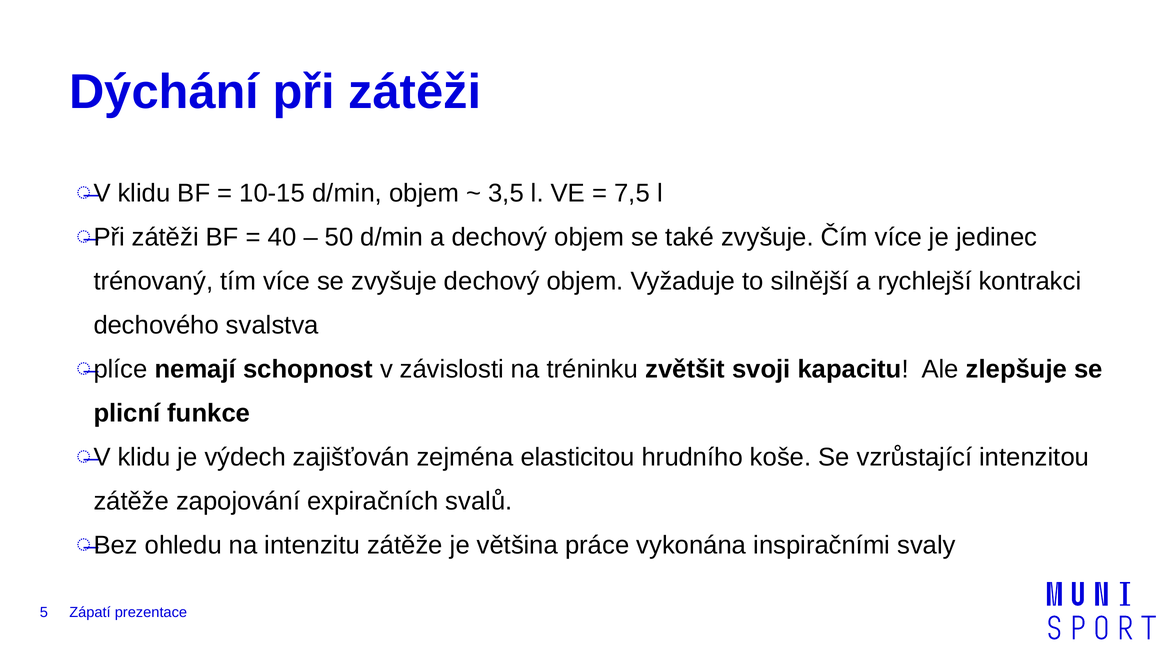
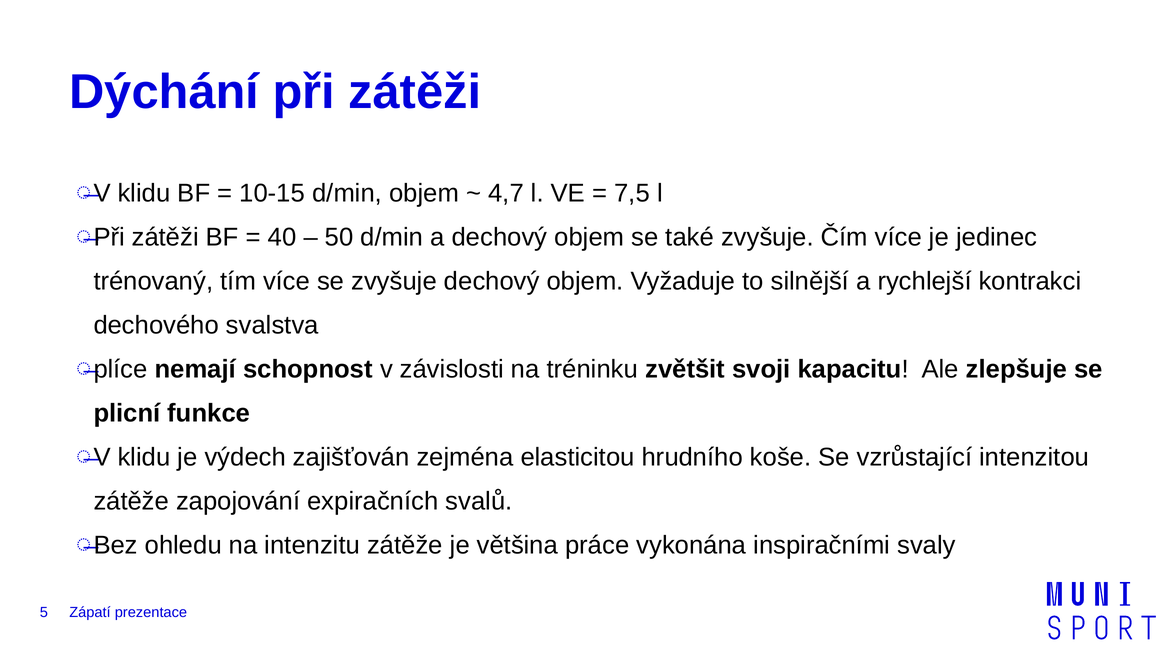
3,5: 3,5 -> 4,7
